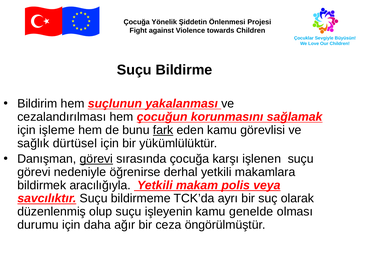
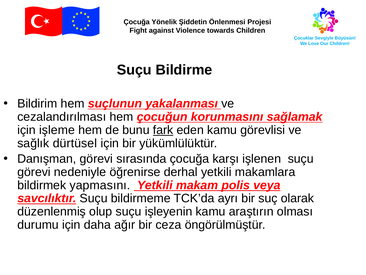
görevi at (96, 159) underline: present -> none
aracılığıyla: aracılığıyla -> yapmasını
genelde: genelde -> araştırın
